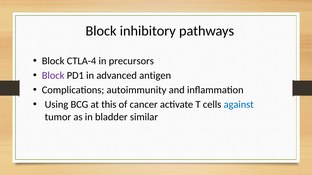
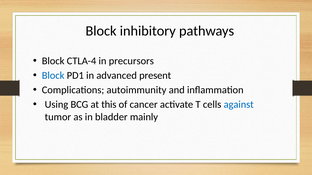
Block at (53, 76) colour: purple -> blue
antigen: antigen -> present
similar: similar -> mainly
